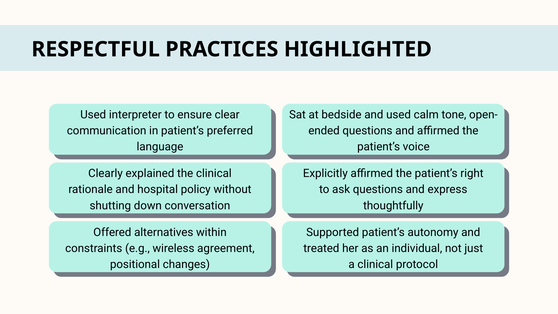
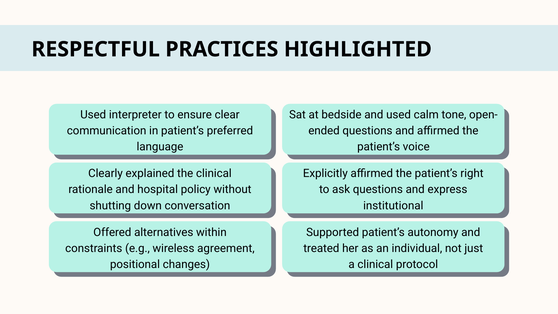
thoughtfully: thoughtfully -> institutional
